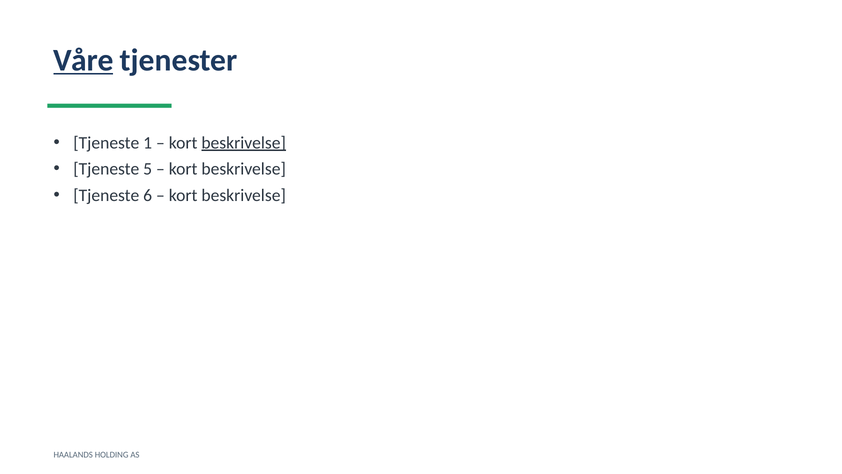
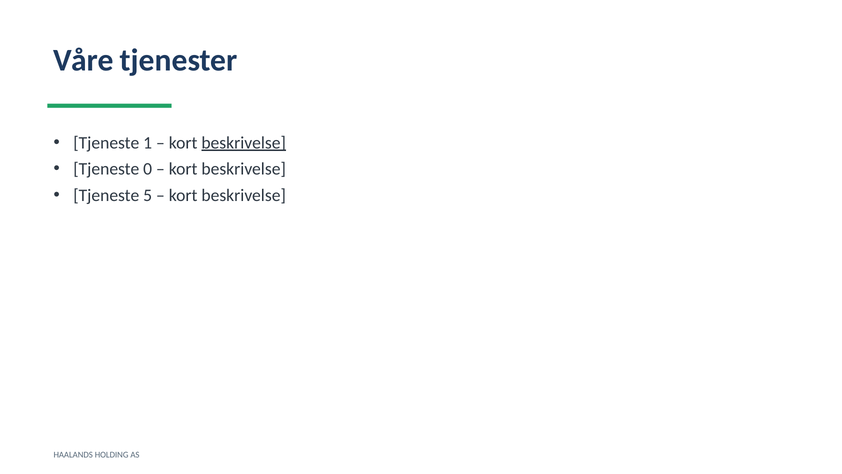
Våre underline: present -> none
5: 5 -> 0
6: 6 -> 5
